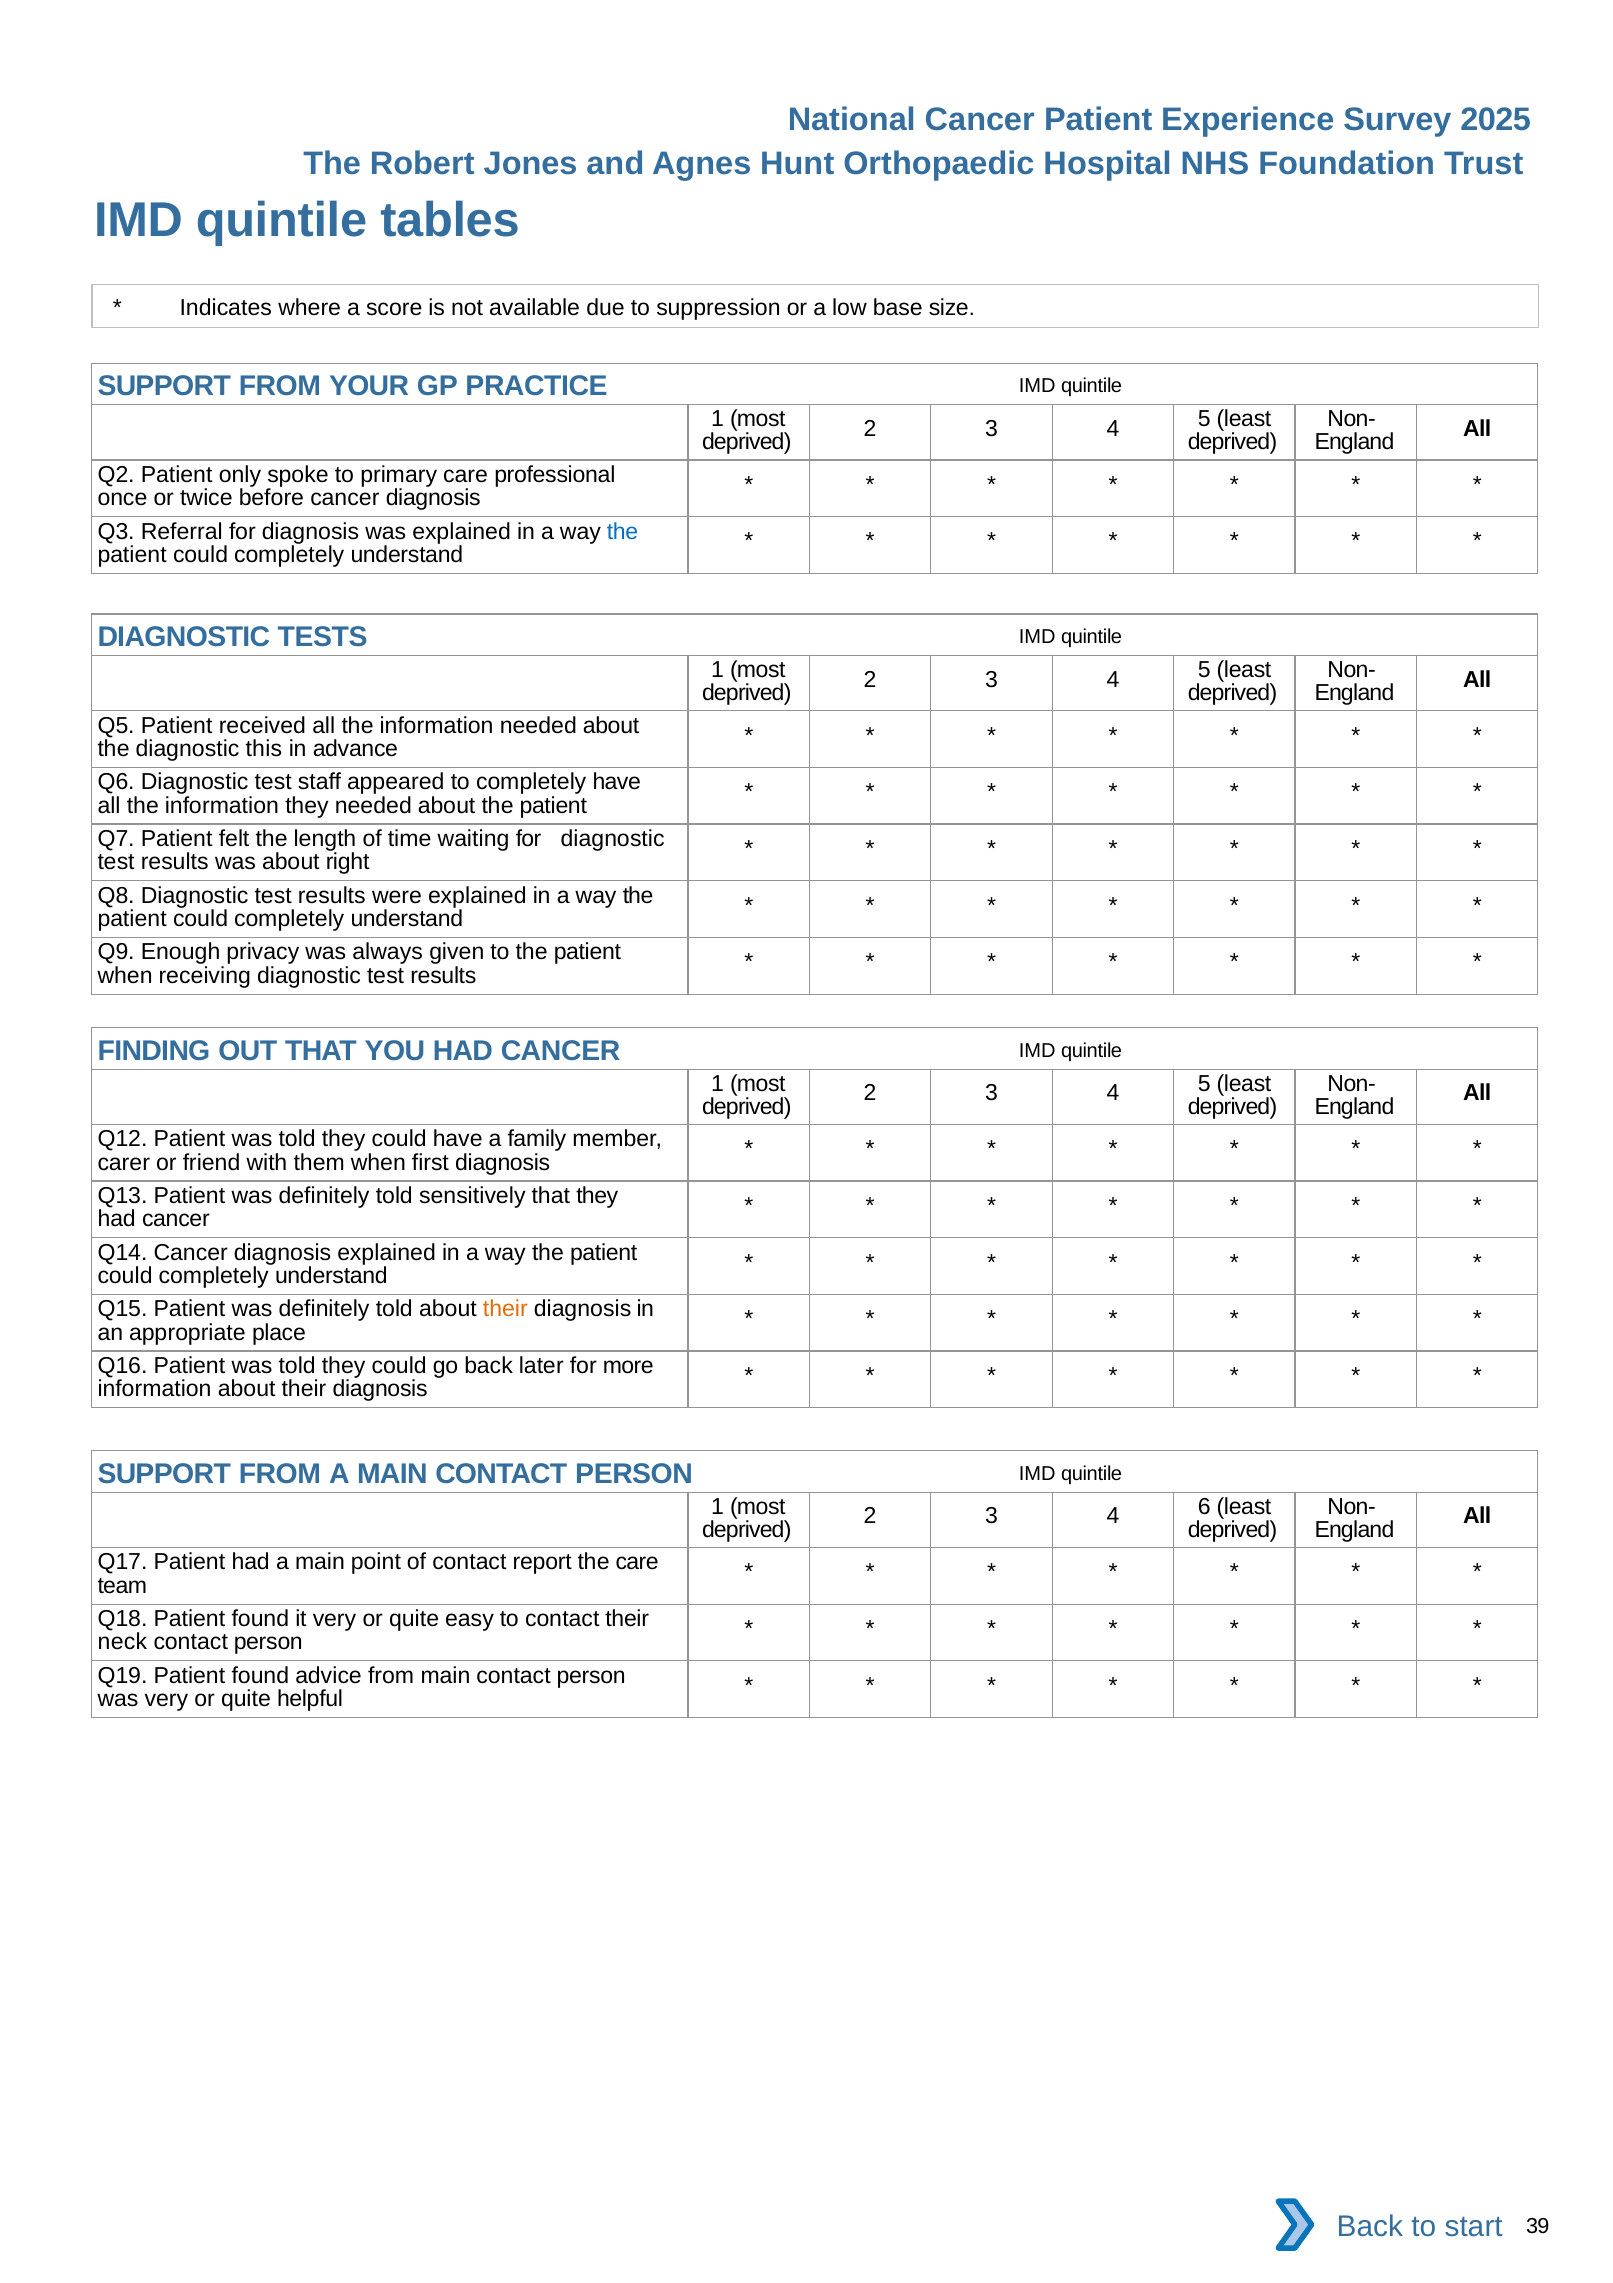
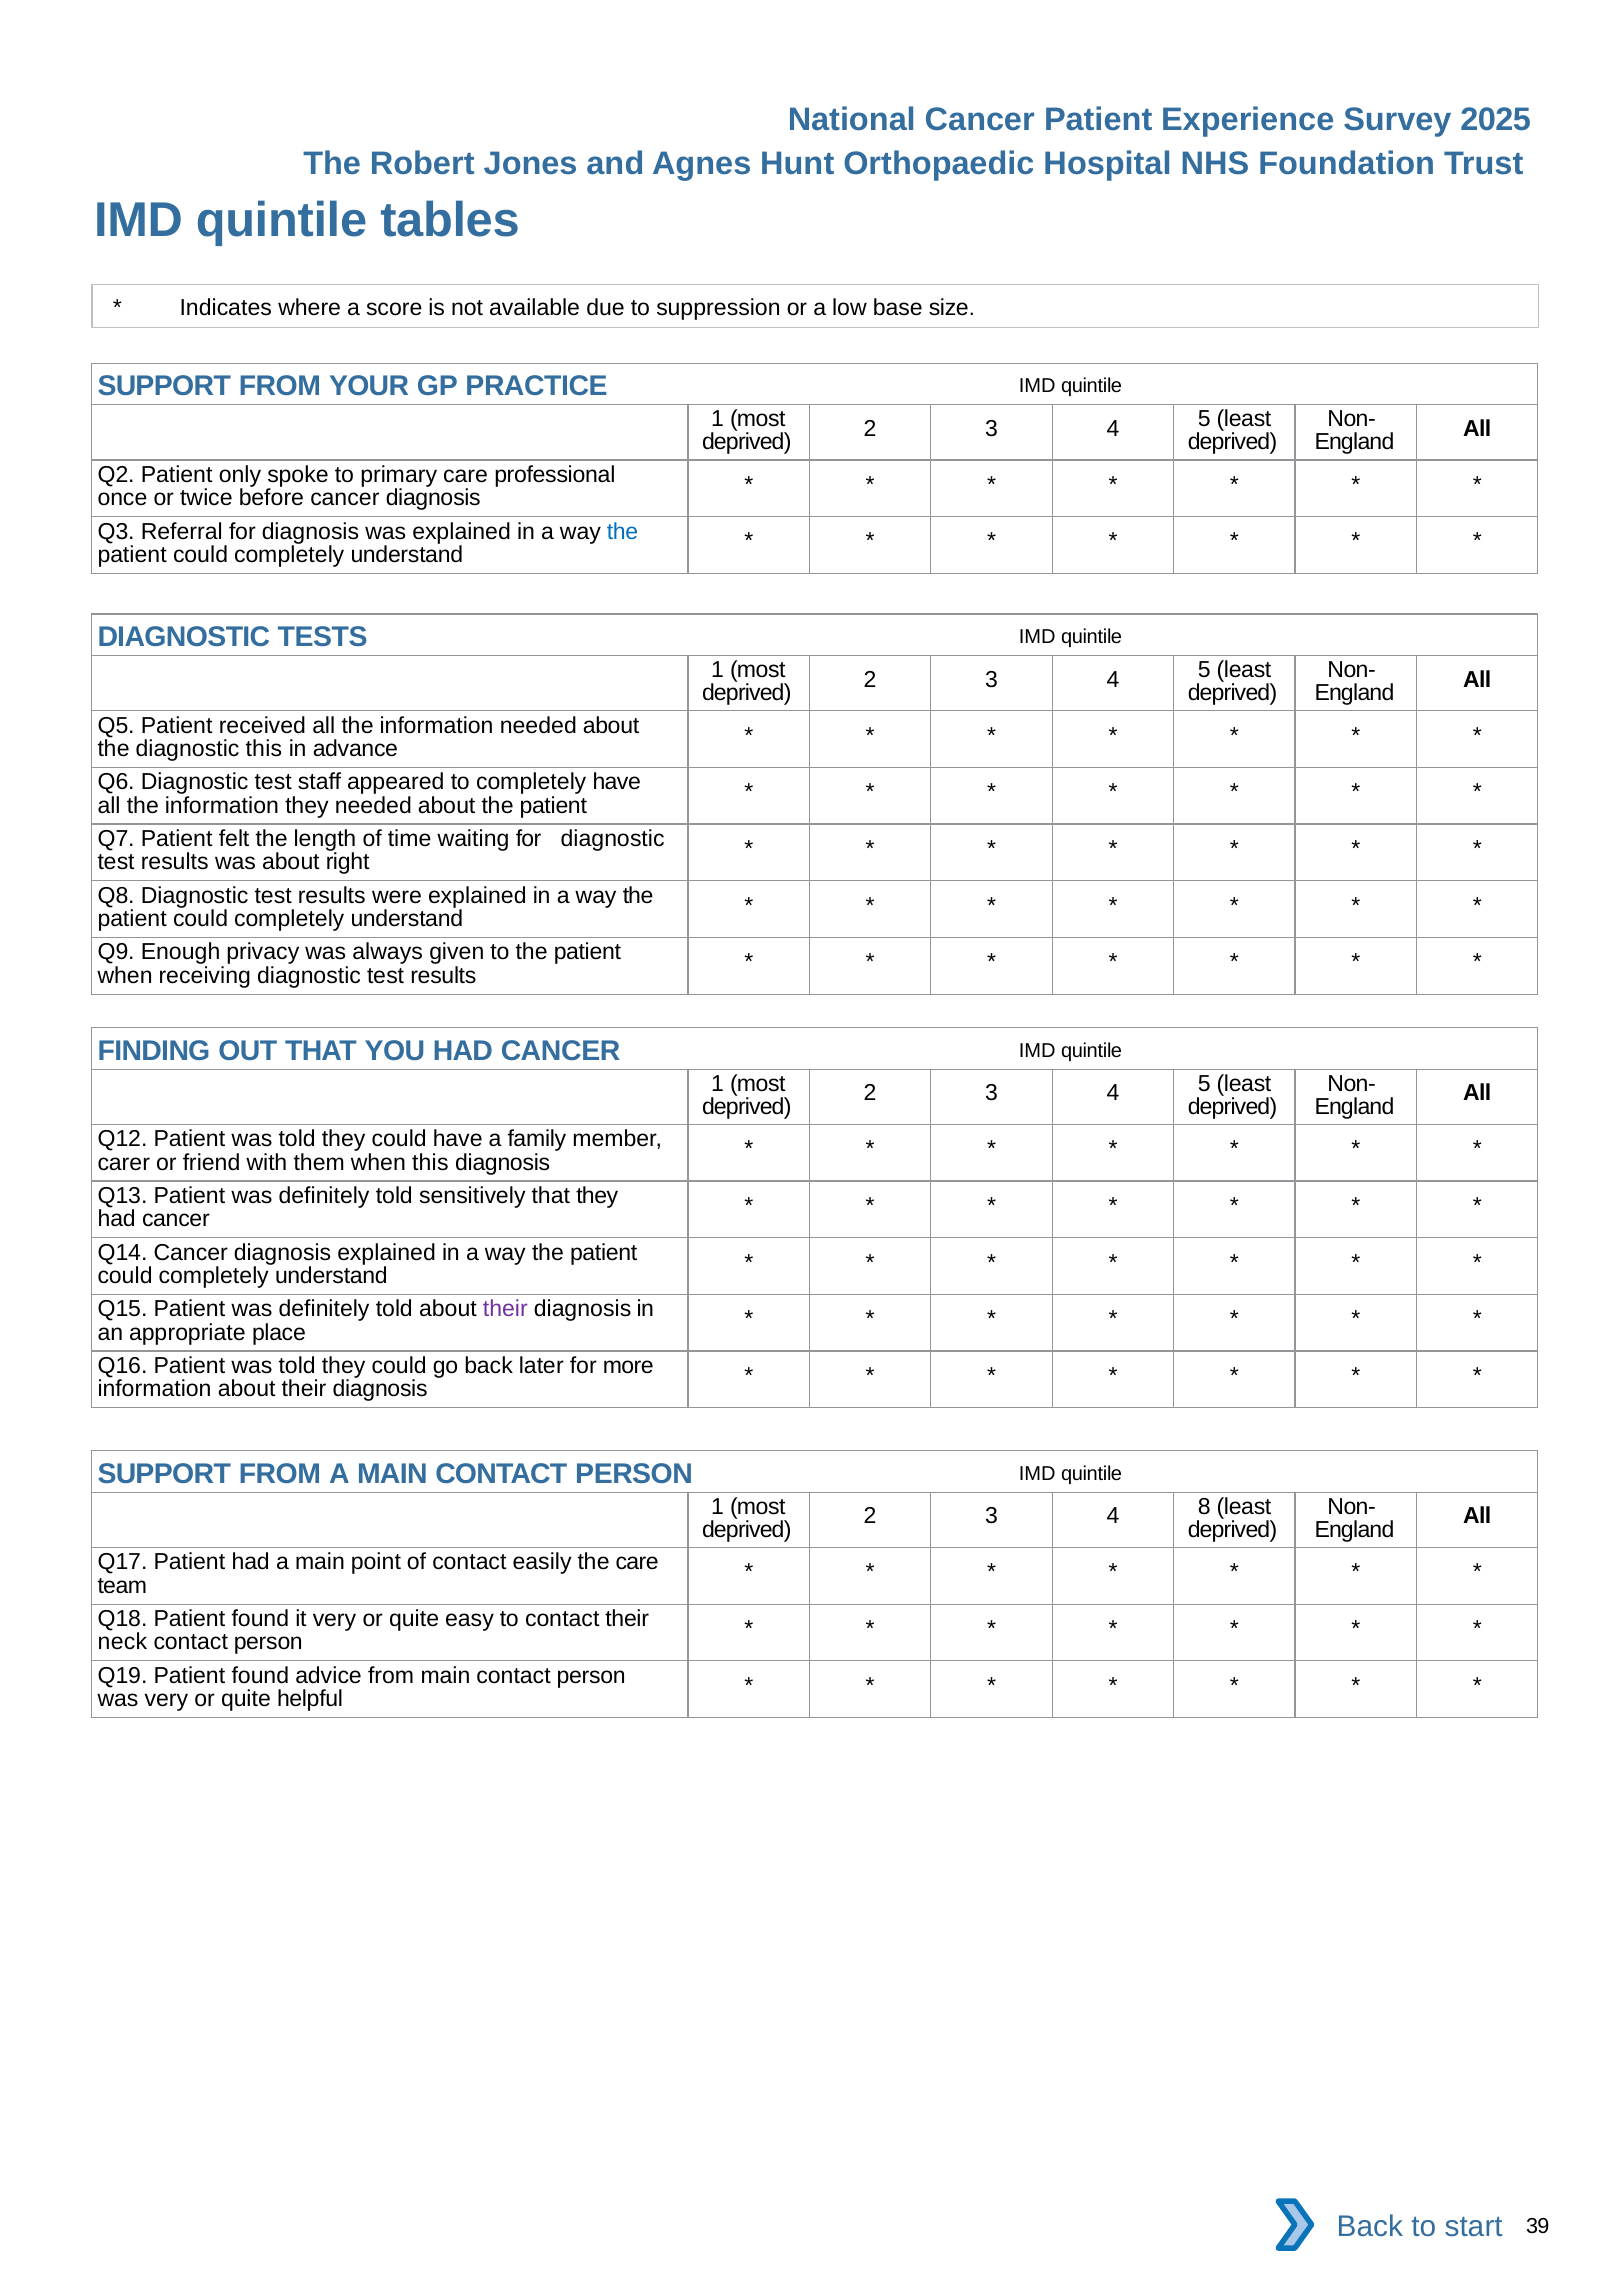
when first: first -> this
their at (505, 1309) colour: orange -> purple
6: 6 -> 8
report: report -> easily
